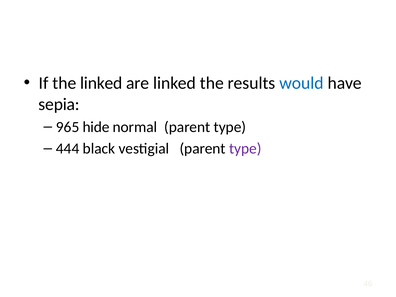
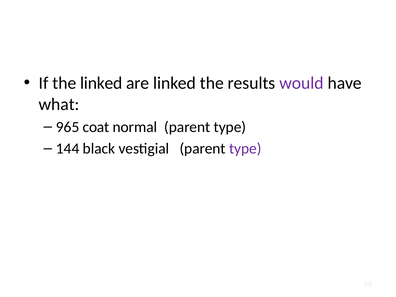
would colour: blue -> purple
sepia: sepia -> what
hide: hide -> coat
444: 444 -> 144
